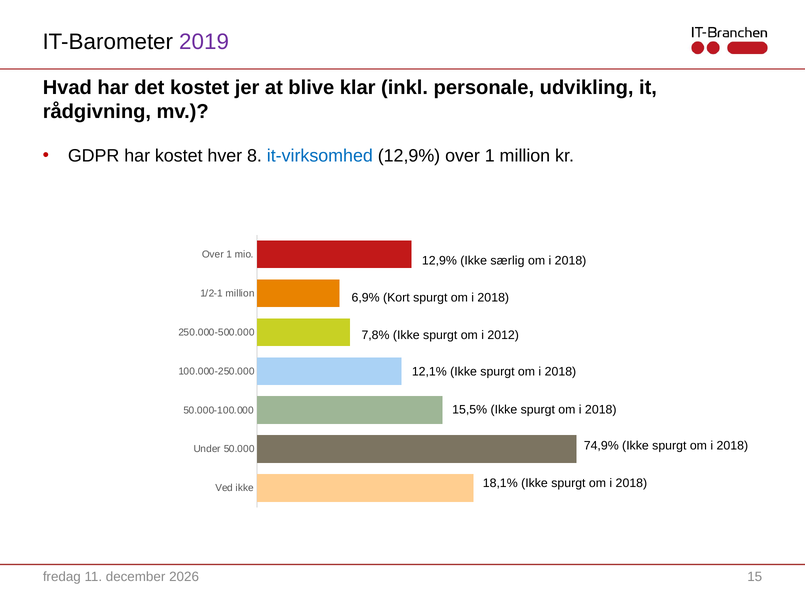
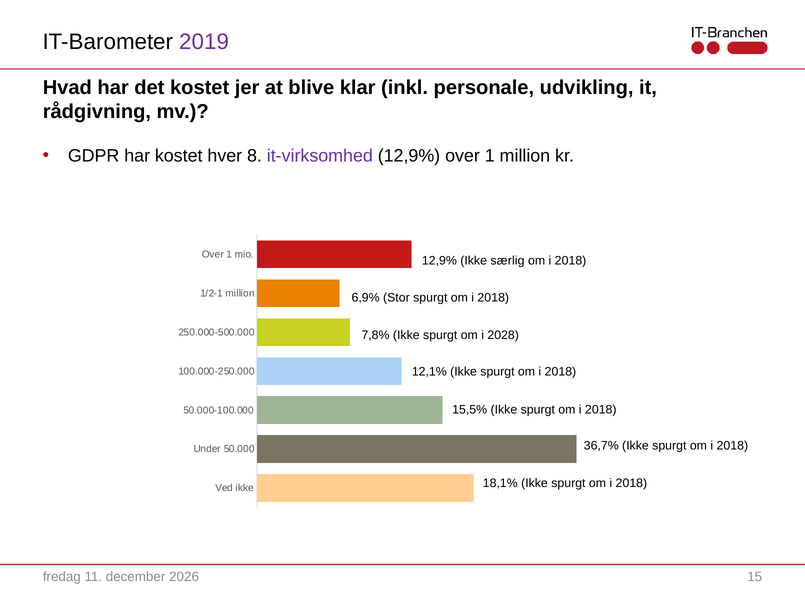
it-virksomhed colour: blue -> purple
Kort: Kort -> Stor
2012: 2012 -> 2028
74,9%: 74,9% -> 36,7%
